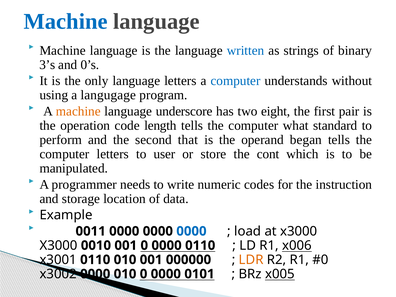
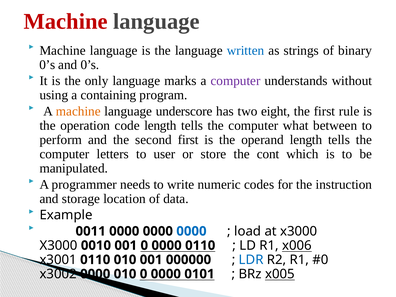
Machine at (66, 21) colour: blue -> red
3’s at (47, 65): 3’s -> 0’s
language letters: letters -> marks
computer at (236, 81) colour: blue -> purple
langugage: langugage -> containing
pair: pair -> rule
standard: standard -> between
second that: that -> first
operand began: began -> length
LDR colour: orange -> blue
